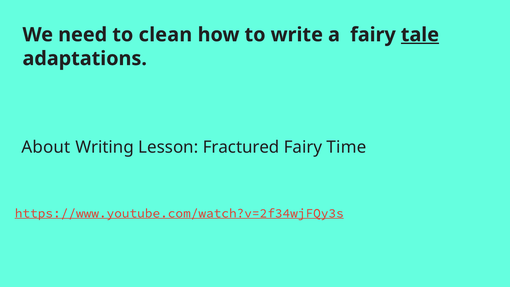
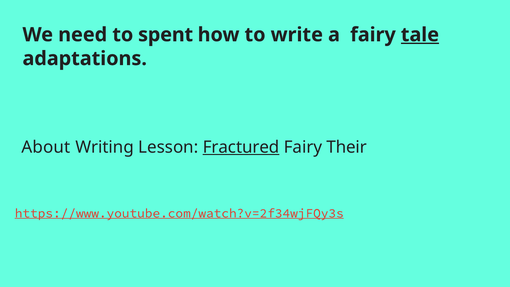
clean: clean -> spent
Fractured underline: none -> present
Time: Time -> Their
